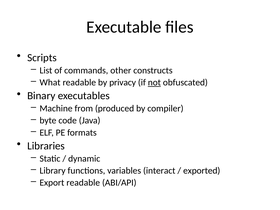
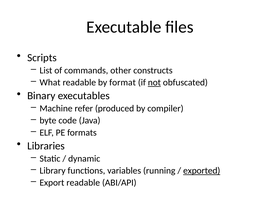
privacy: privacy -> format
from: from -> refer
interact: interact -> running
exported underline: none -> present
